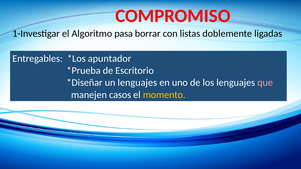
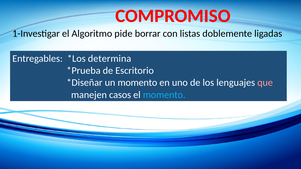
pasa: pasa -> pide
apuntador: apuntador -> determina
un lenguajes: lenguajes -> momento
momento at (164, 95) colour: yellow -> light blue
